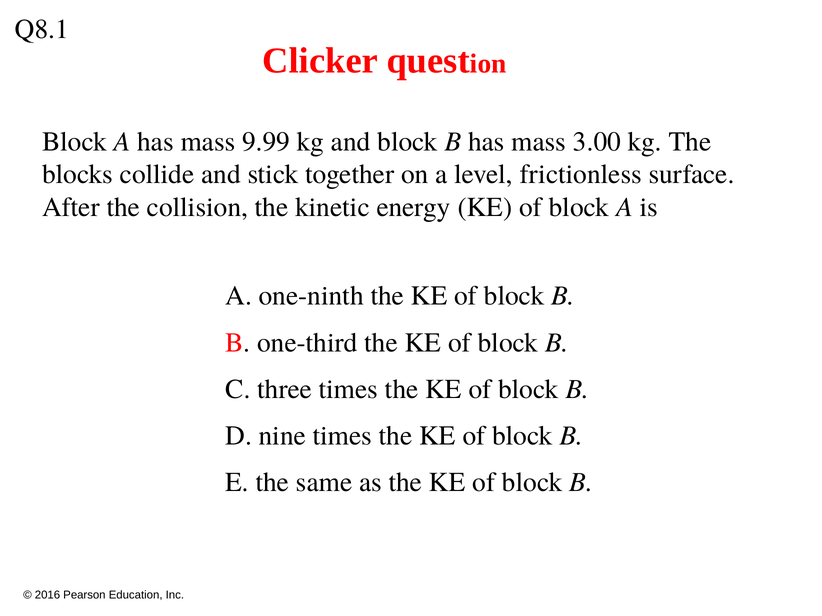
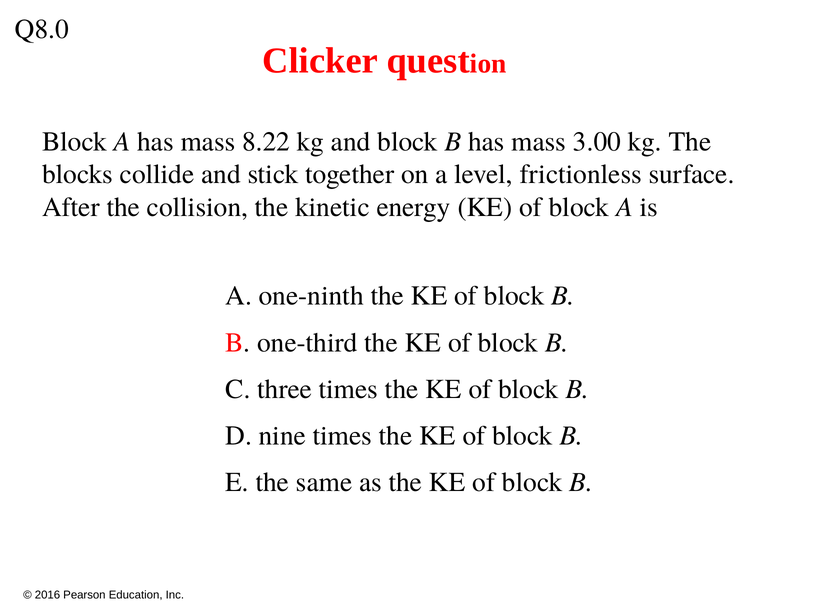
Q8.1: Q8.1 -> Q8.0
9.99: 9.99 -> 8.22
